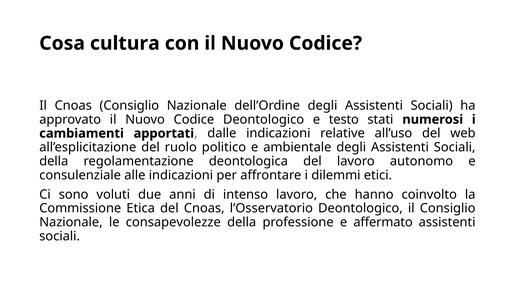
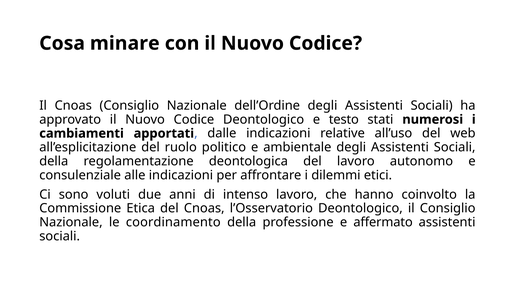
cultura: cultura -> minare
consapevolezze: consapevolezze -> coordinamento
